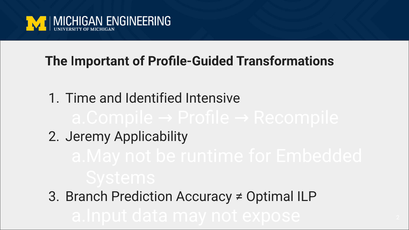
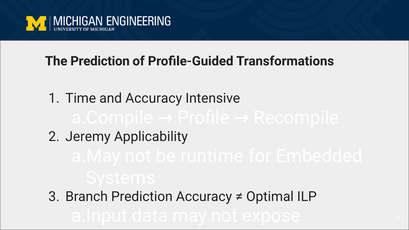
The Important: Important -> Prediction
and Identified: Identified -> Accuracy
